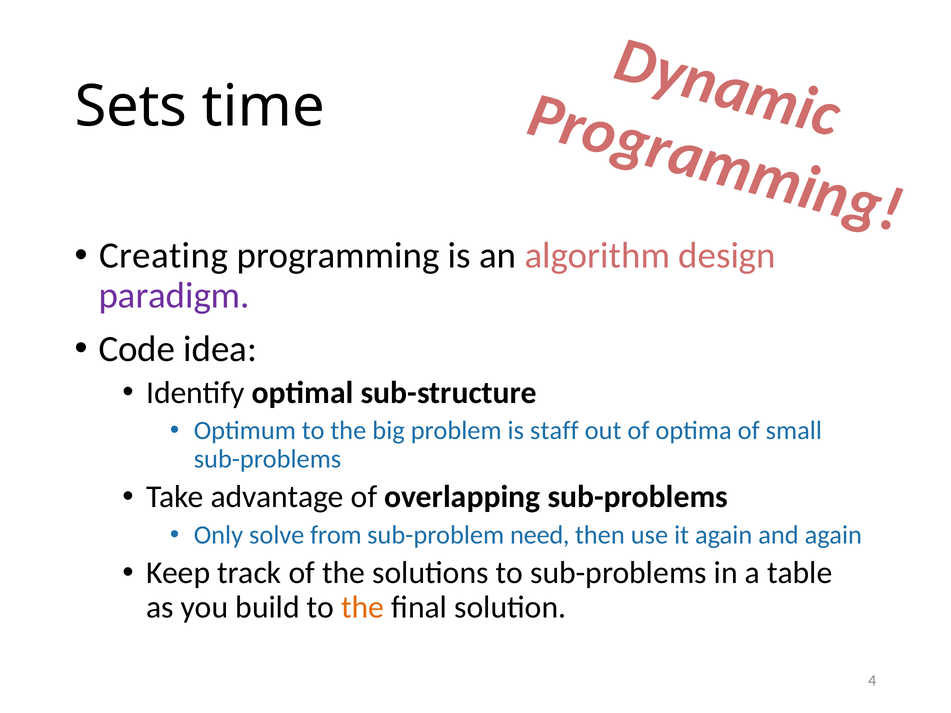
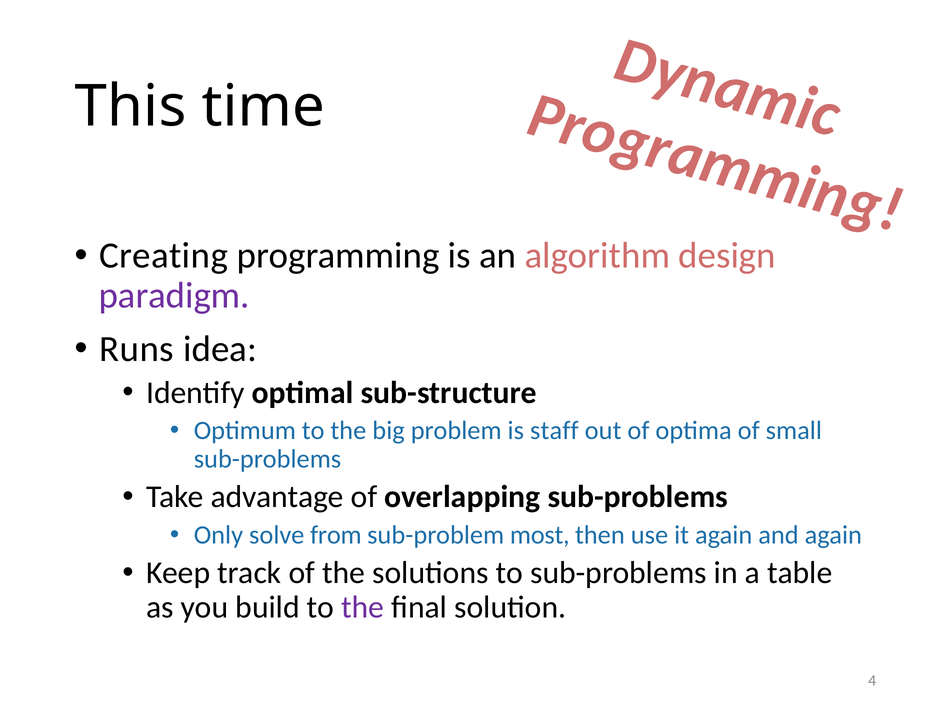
Sets: Sets -> This
Code: Code -> Runs
need: need -> most
the at (363, 607) colour: orange -> purple
